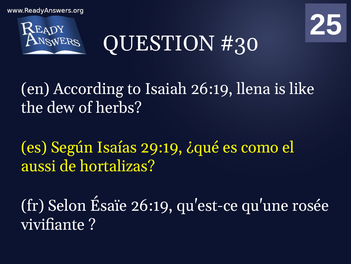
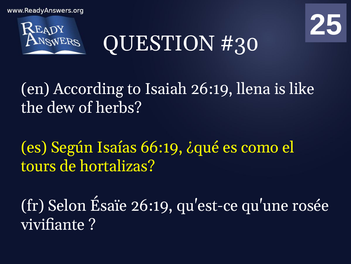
29:19: 29:19 -> 66:19
aussi: aussi -> tours
